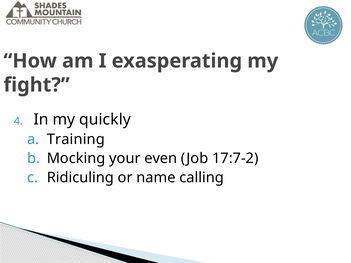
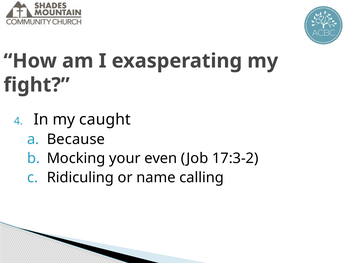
quickly: quickly -> caught
Training: Training -> Because
17:7-2: 17:7-2 -> 17:3-2
